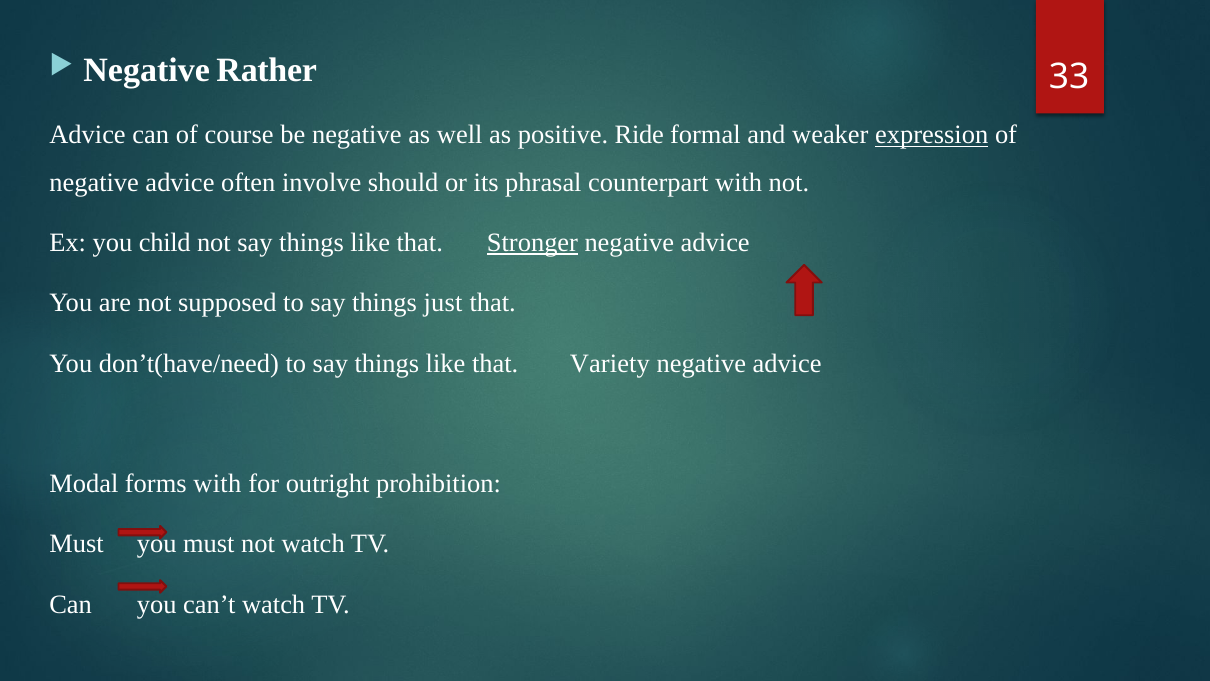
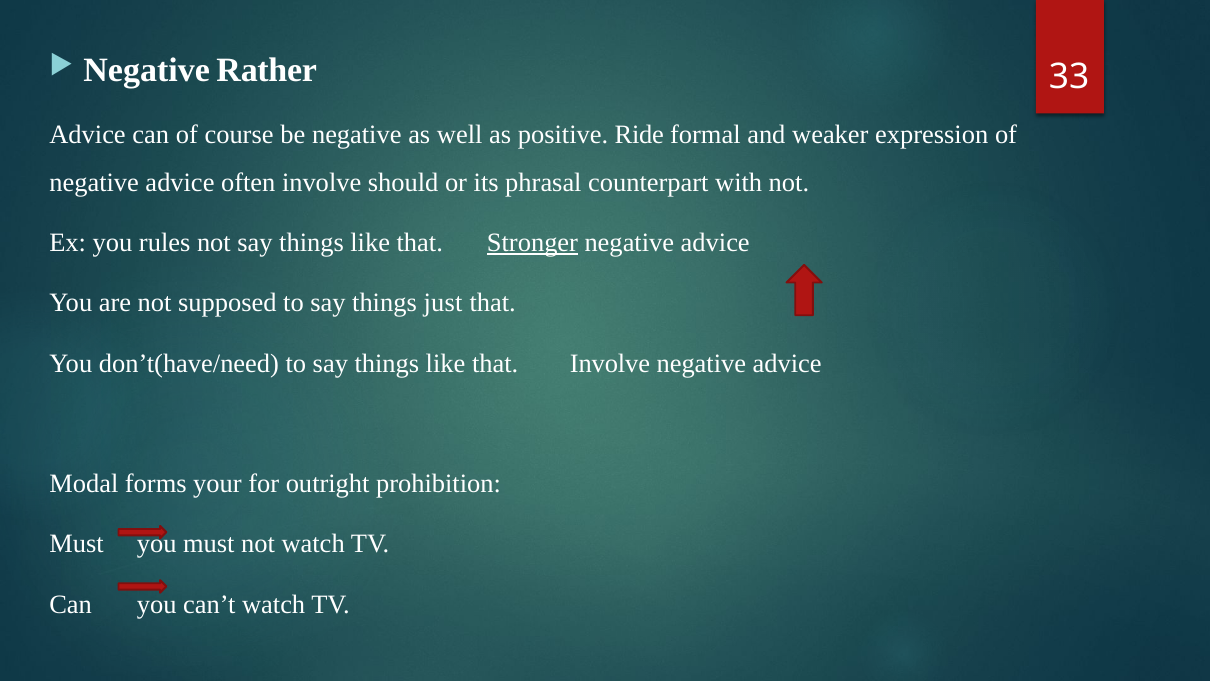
expression underline: present -> none
child: child -> rules
that Variety: Variety -> Involve
forms with: with -> your
